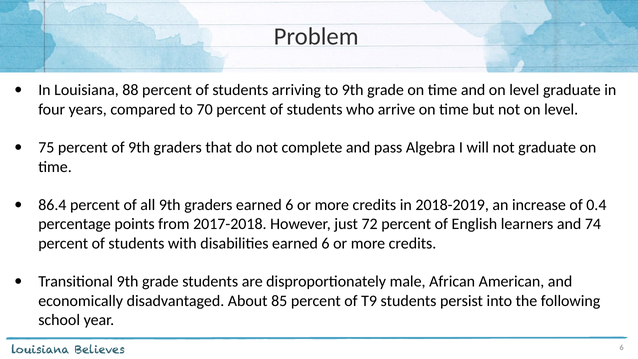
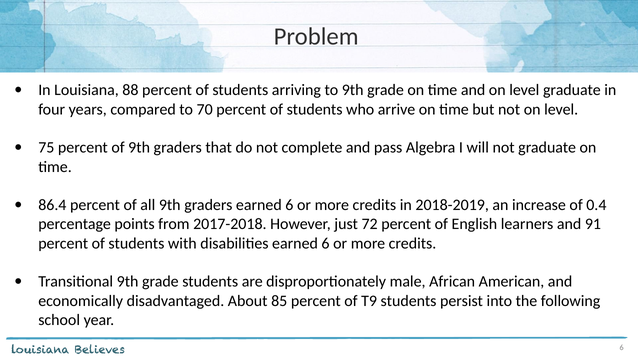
74: 74 -> 91
